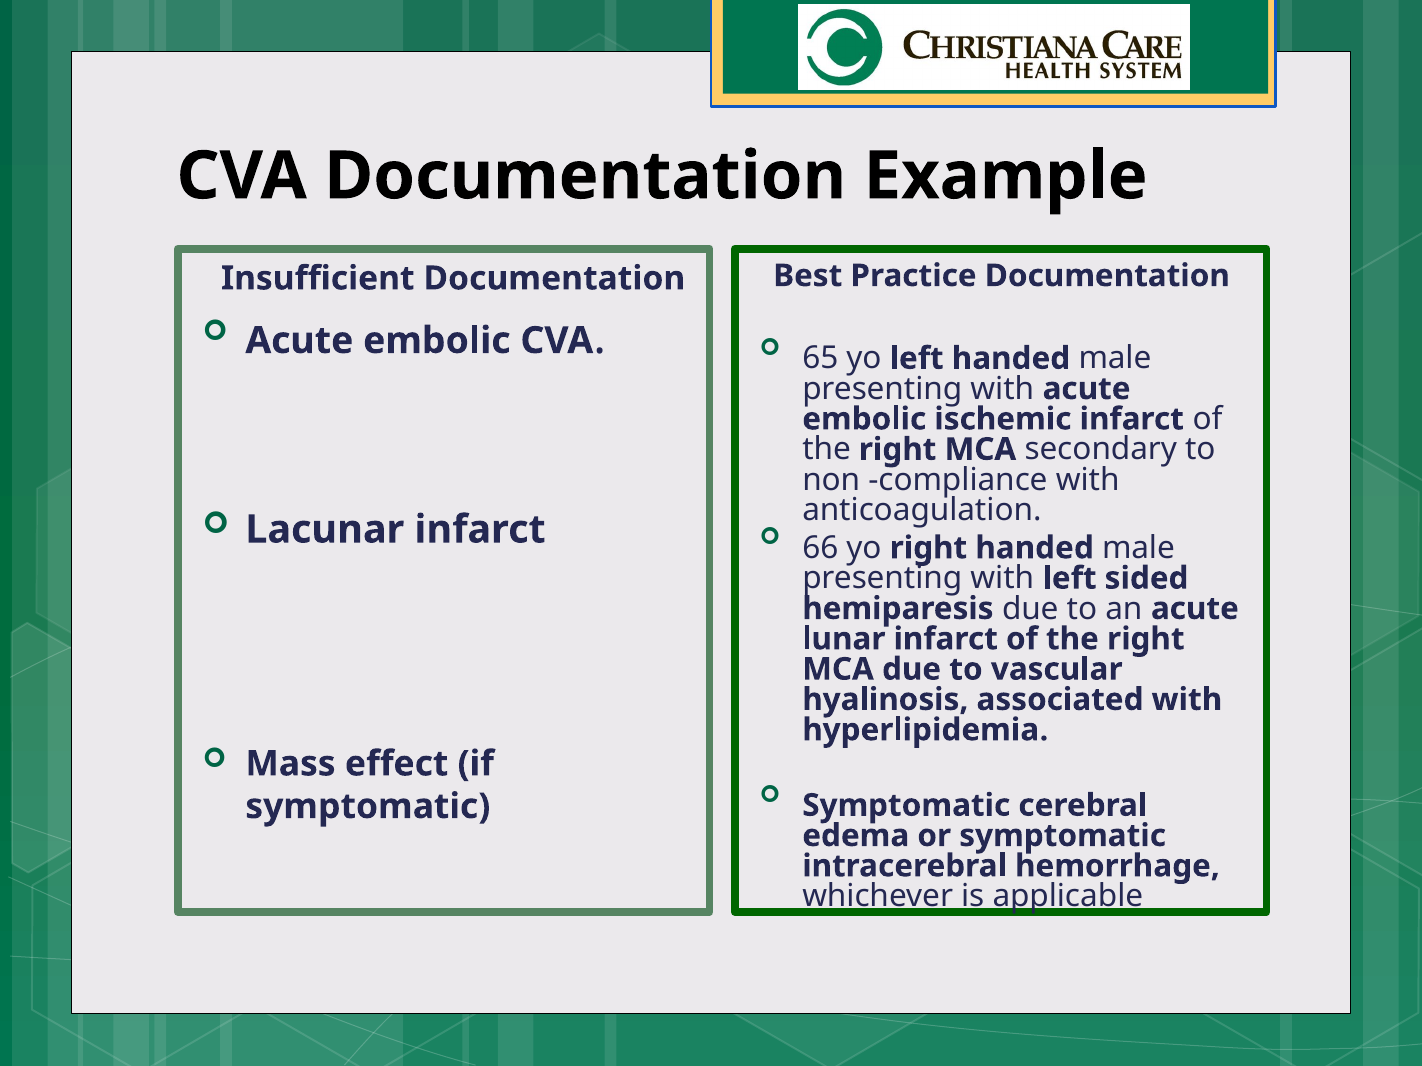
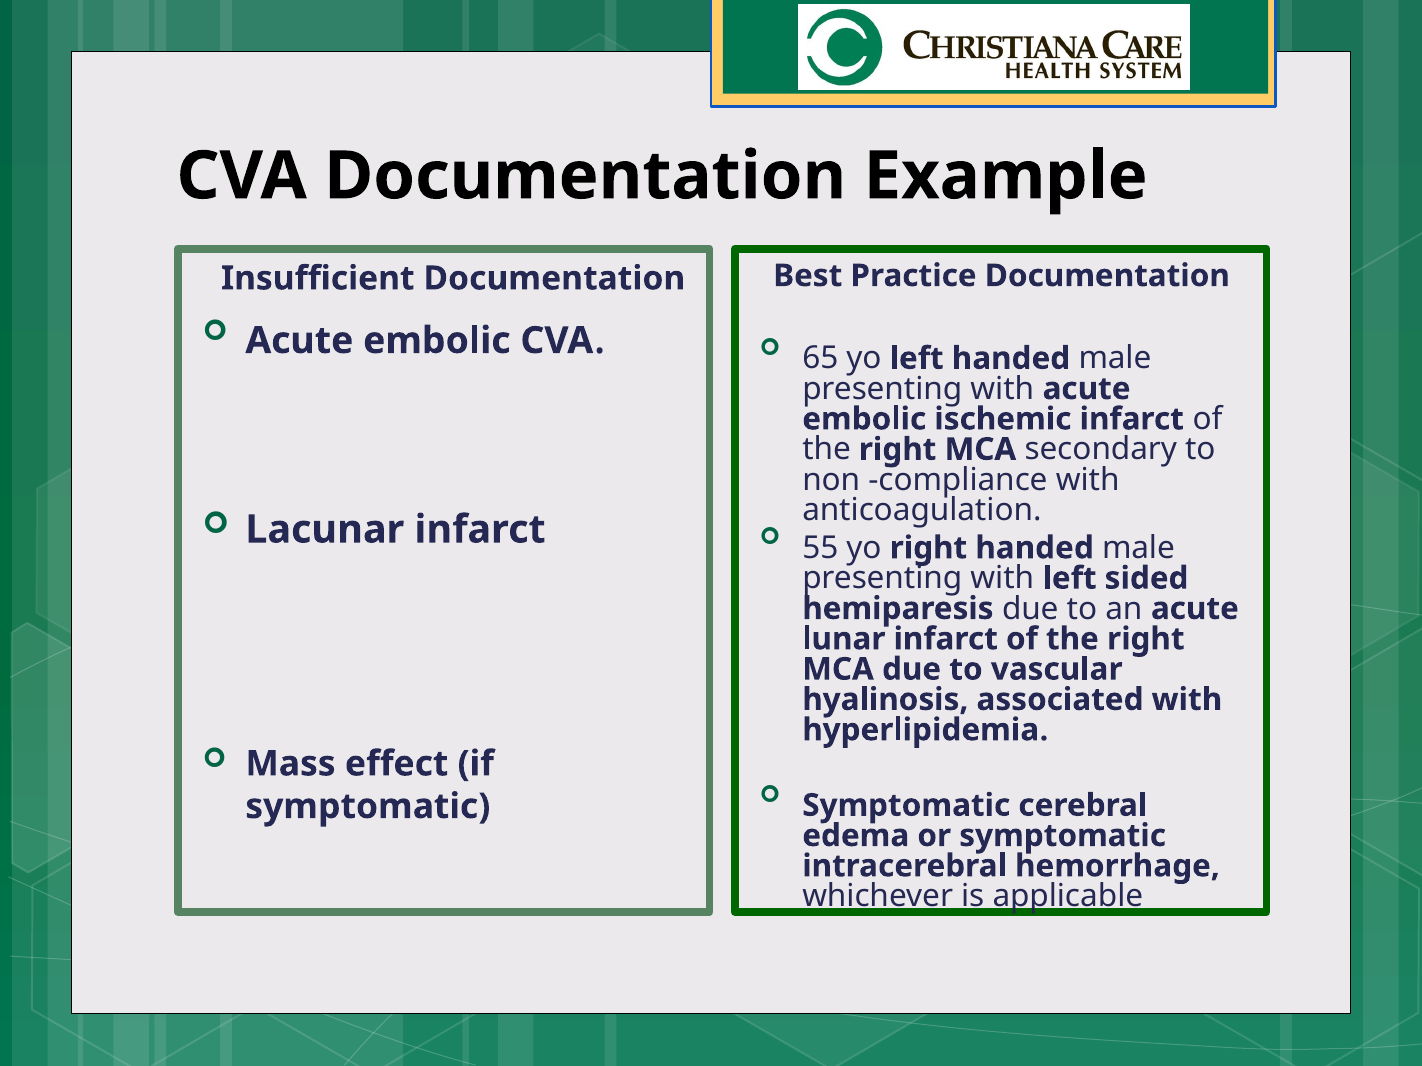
66: 66 -> 55
